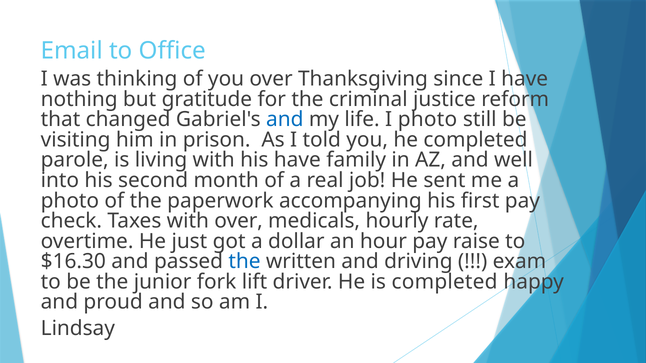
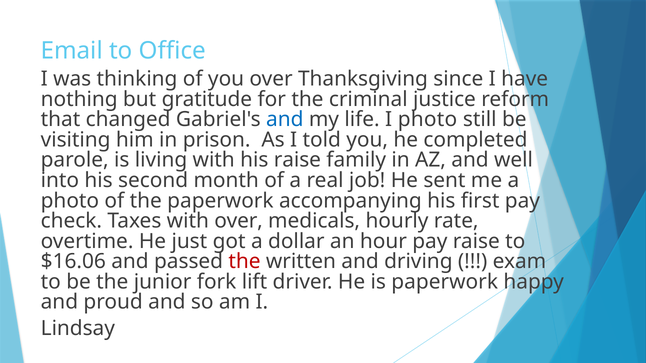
his have: have -> raise
$16.30: $16.30 -> $16.06
the at (245, 262) colour: blue -> red
is completed: completed -> paperwork
